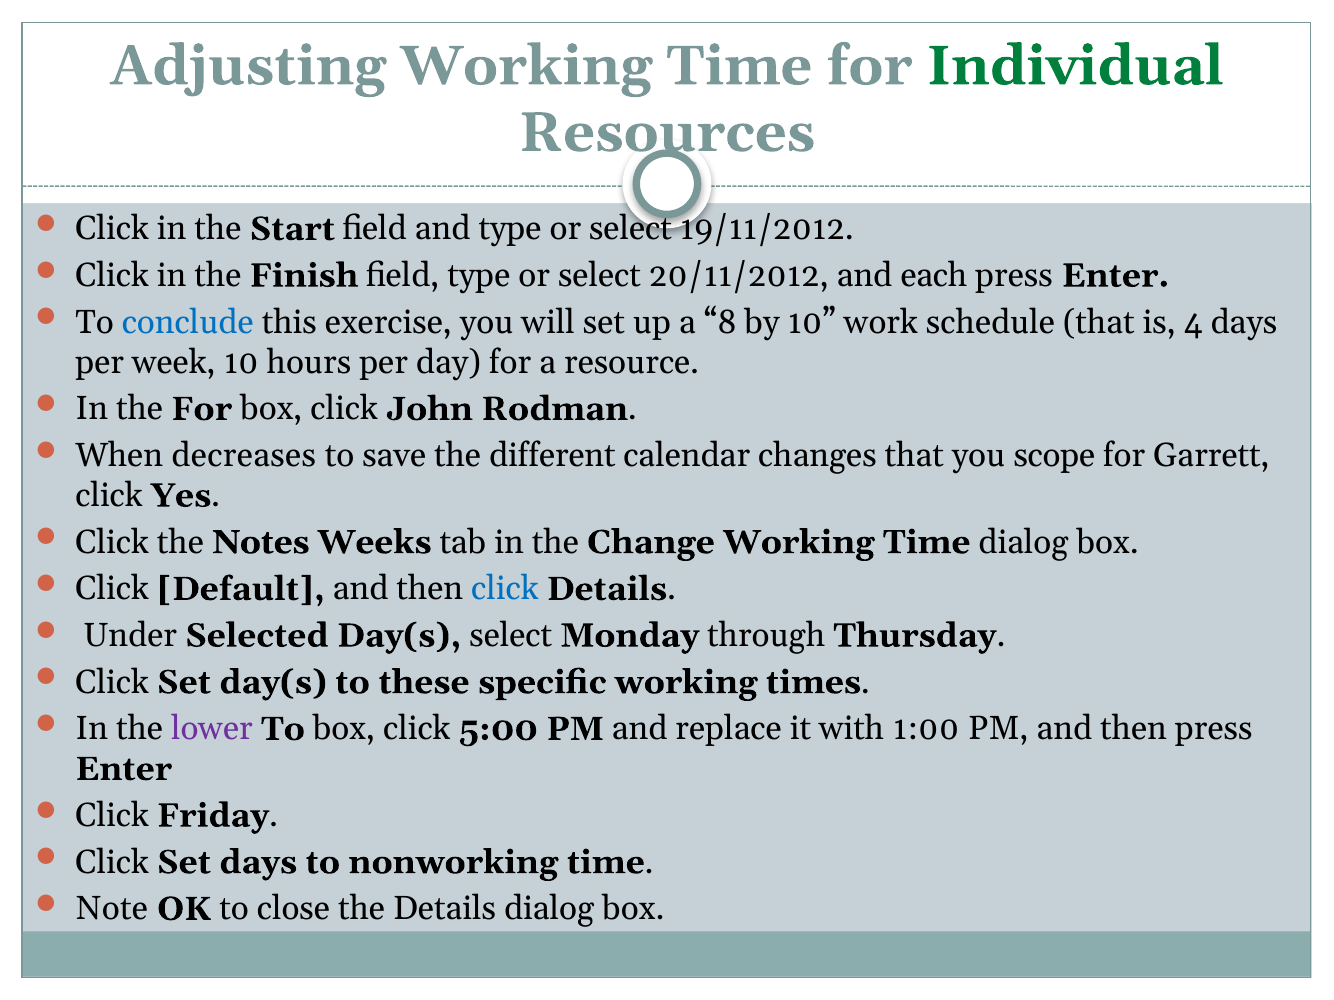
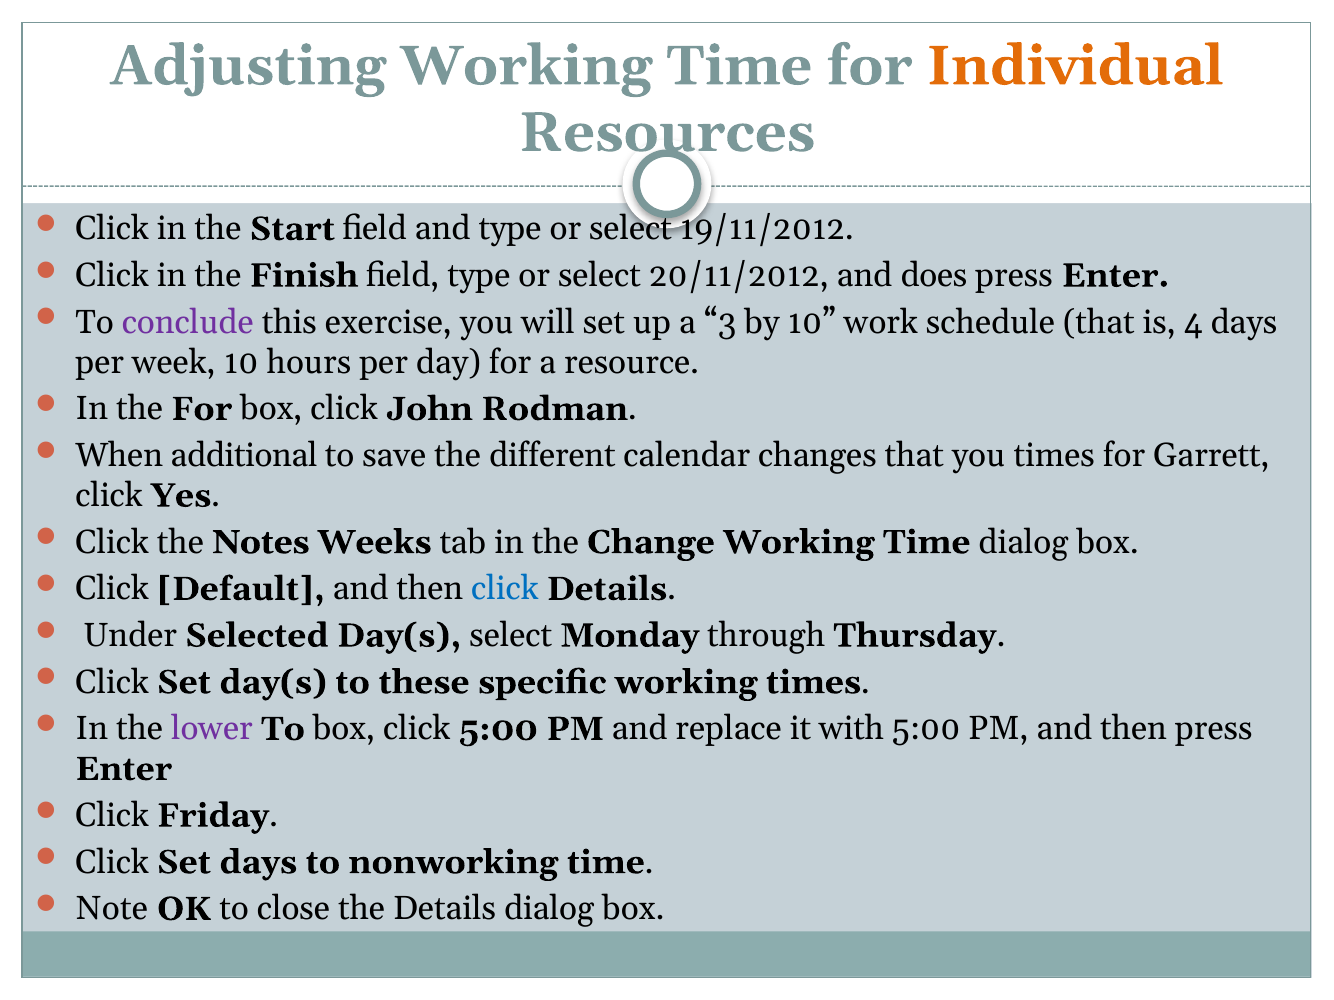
Individual colour: green -> orange
each: each -> does
conclude colour: blue -> purple
8: 8 -> 3
decreases: decreases -> additional
you scope: scope -> times
with 1:00: 1:00 -> 5:00
